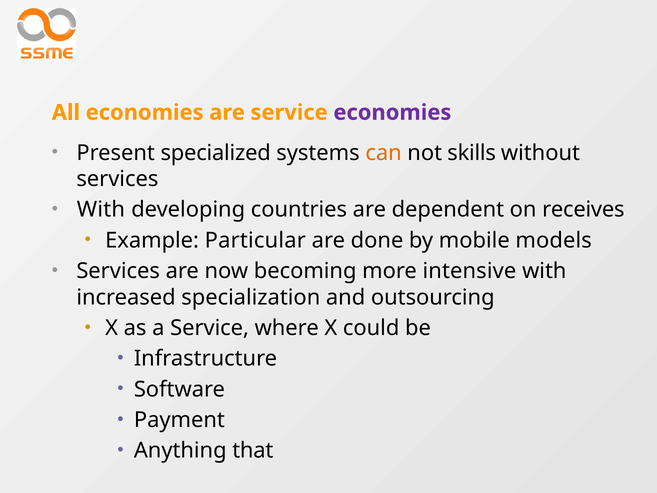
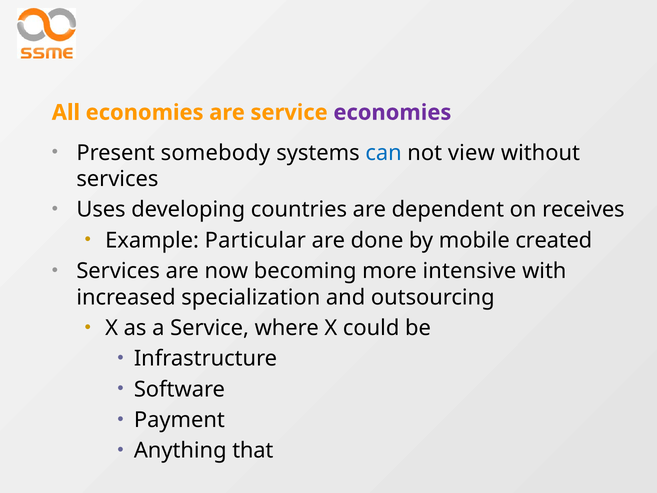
specialized: specialized -> somebody
can colour: orange -> blue
skills: skills -> view
With at (101, 210): With -> Uses
models: models -> created
